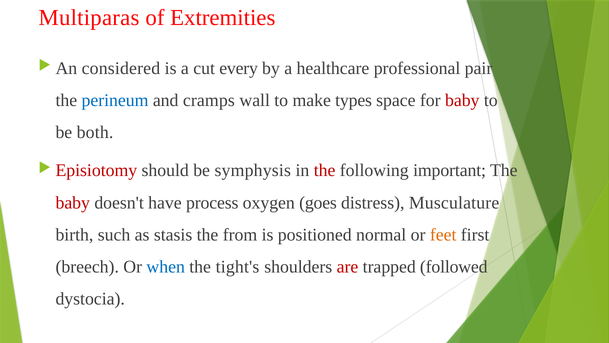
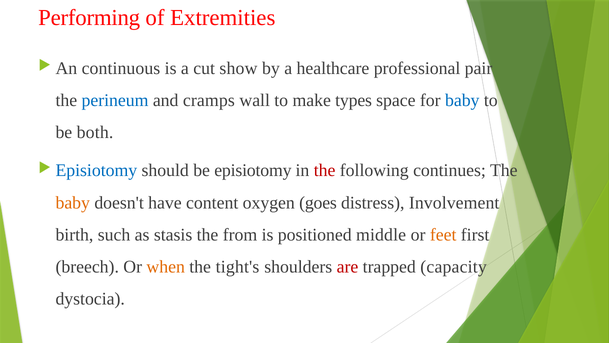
Multiparas: Multiparas -> Performing
considered: considered -> continuous
every: every -> show
baby at (462, 100) colour: red -> blue
Episiotomy at (96, 170) colour: red -> blue
be symphysis: symphysis -> episiotomy
important: important -> continues
baby at (73, 202) colour: red -> orange
process: process -> content
Musculature: Musculature -> Involvement
normal: normal -> middle
when colour: blue -> orange
followed: followed -> capacity
